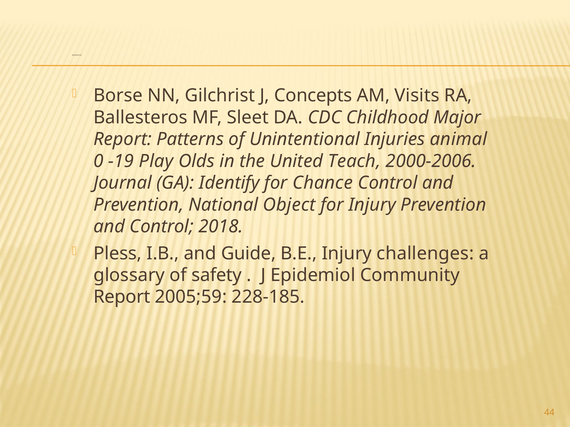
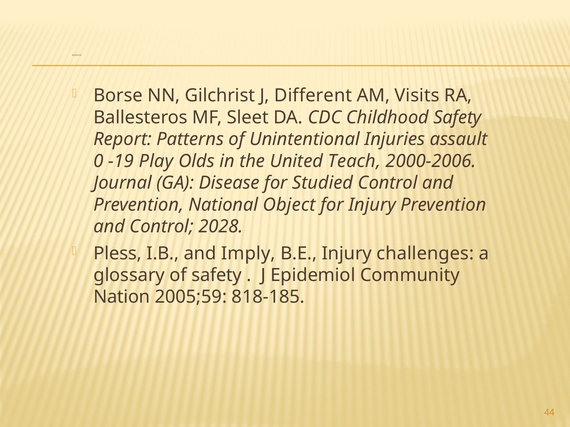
Concepts: Concepts -> Different
Childhood Major: Major -> Safety
animal: animal -> assault
Identify: Identify -> Disease
Chance: Chance -> Studied
2018: 2018 -> 2028
Guide: Guide -> Imply
Report at (122, 297): Report -> Nation
228-185: 228-185 -> 818-185
